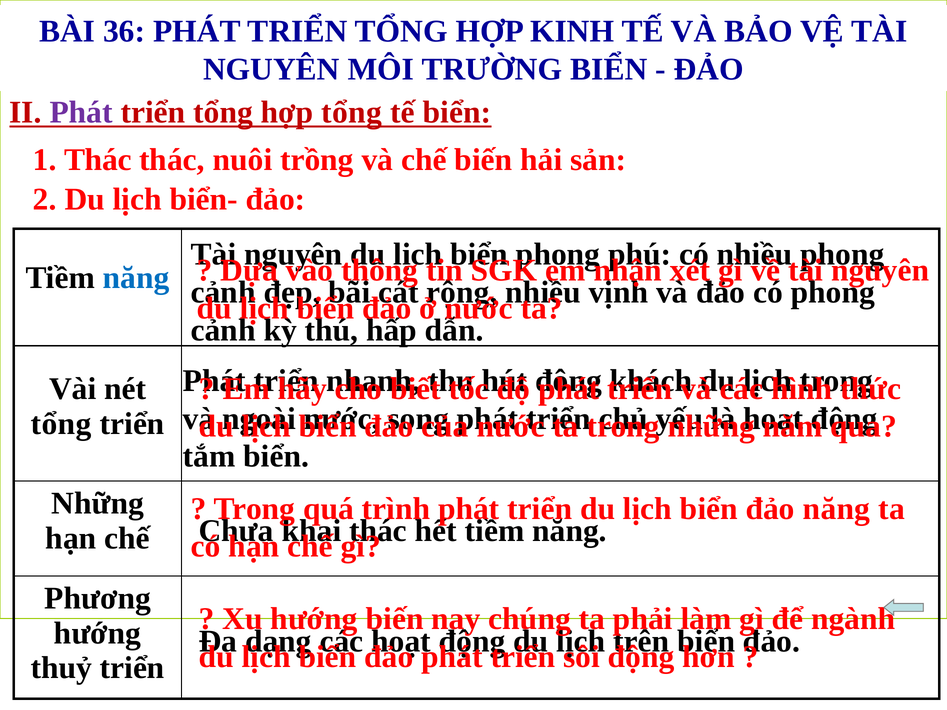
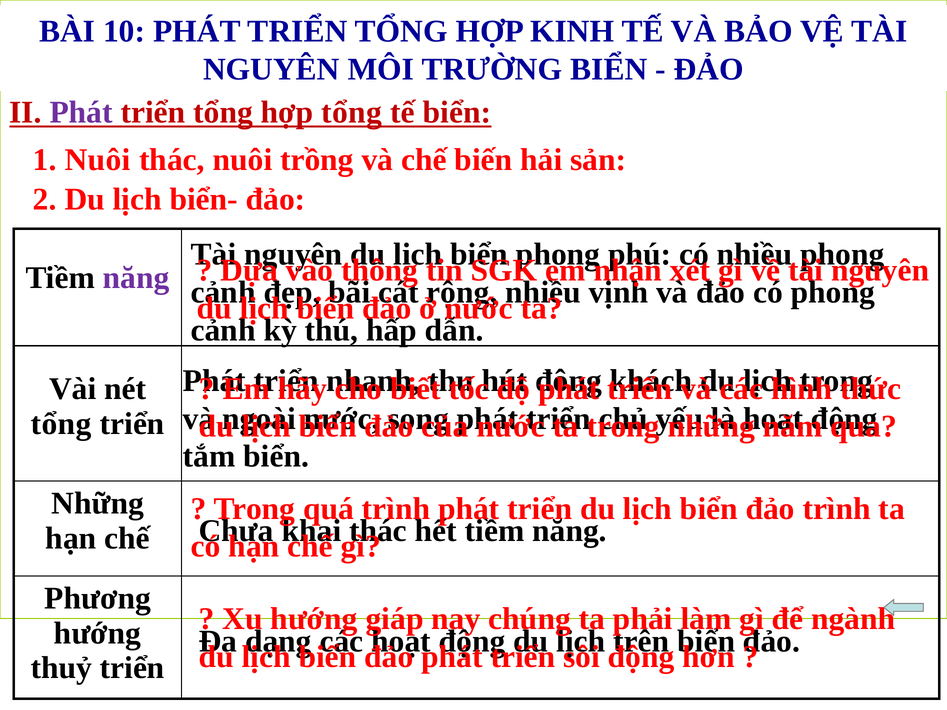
36: 36 -> 10
1 Thác: Thác -> Nuôi
năng at (136, 278) colour: blue -> purple
đảo năng: năng -> trình
hướng biến: biến -> giáp
